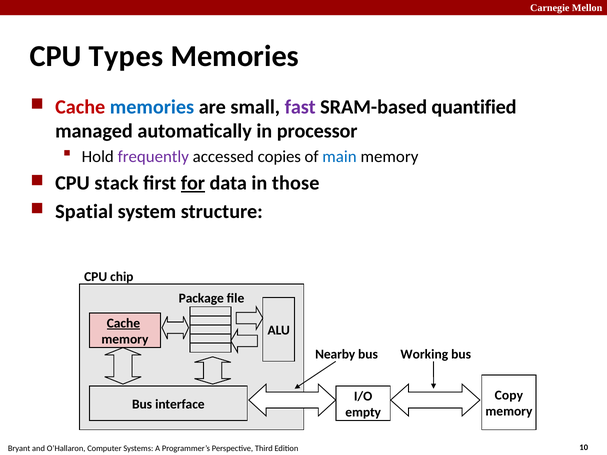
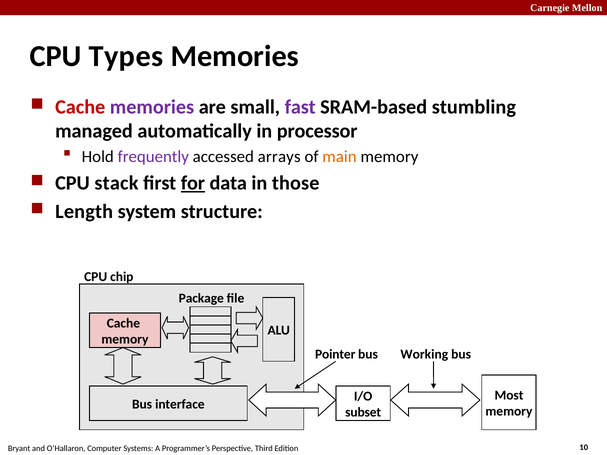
memories at (152, 107) colour: blue -> purple
quantified: quantified -> stumbling
copies: copies -> arrays
main colour: blue -> orange
Spatial: Spatial -> Length
Cache at (123, 323) underline: present -> none
Nearby: Nearby -> Pointer
Copy: Copy -> Most
empty: empty -> subset
